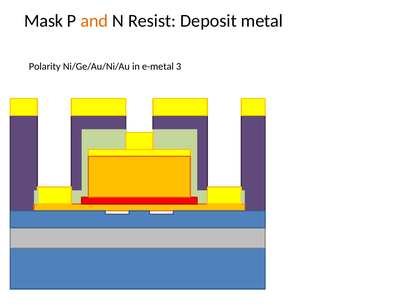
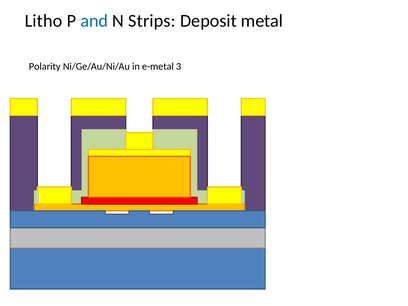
Mask: Mask -> Litho
and colour: orange -> blue
Resist: Resist -> Strips
